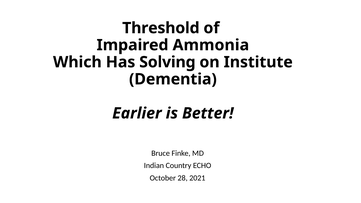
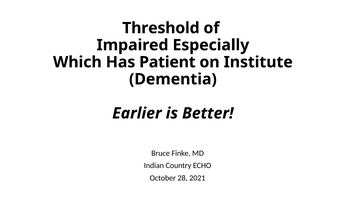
Ammonia: Ammonia -> Especially
Solving: Solving -> Patient
